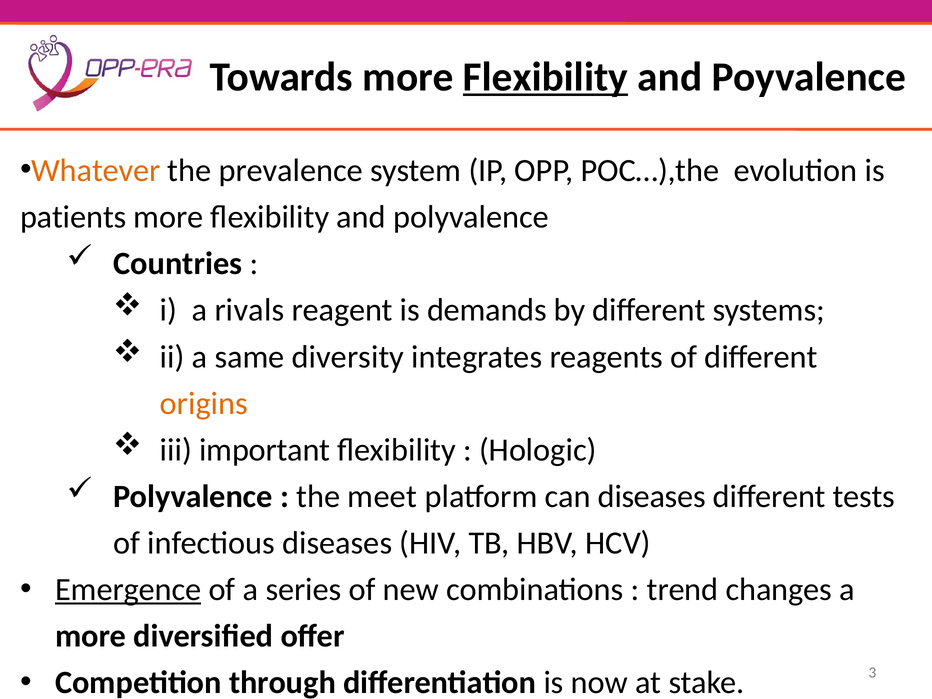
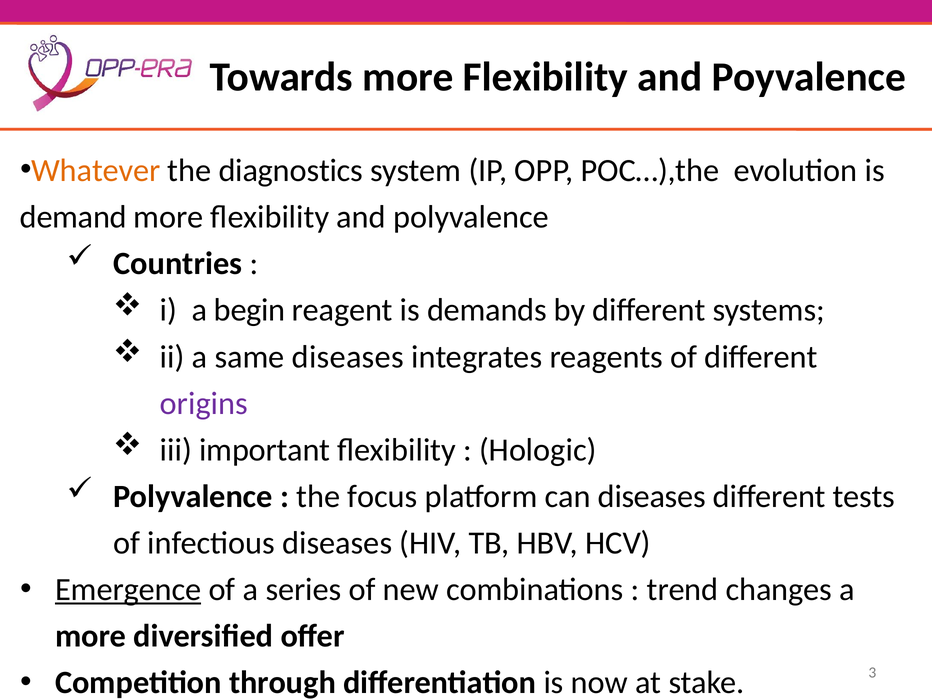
Flexibility at (545, 77) underline: present -> none
prevalence: prevalence -> diagnostics
patients: patients -> demand
rivals: rivals -> begin
same diversity: diversity -> diseases
origins colour: orange -> purple
meet: meet -> focus
